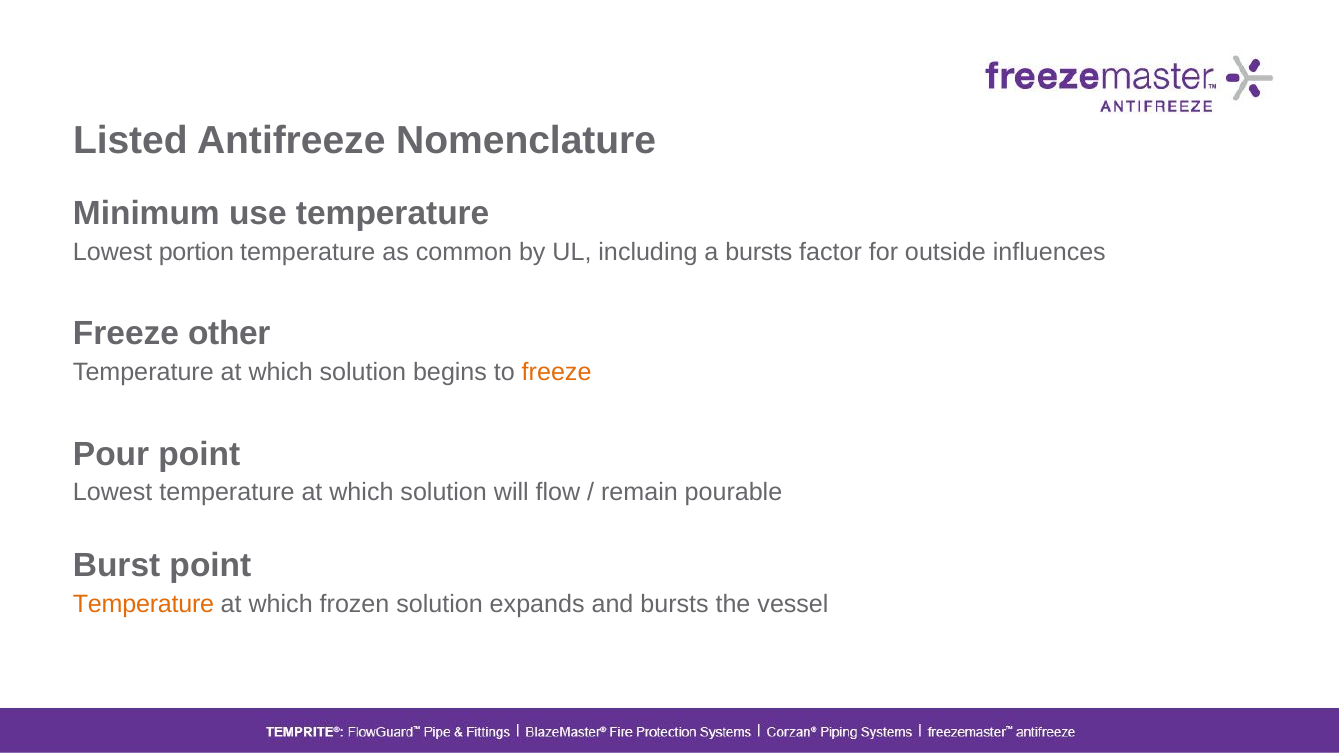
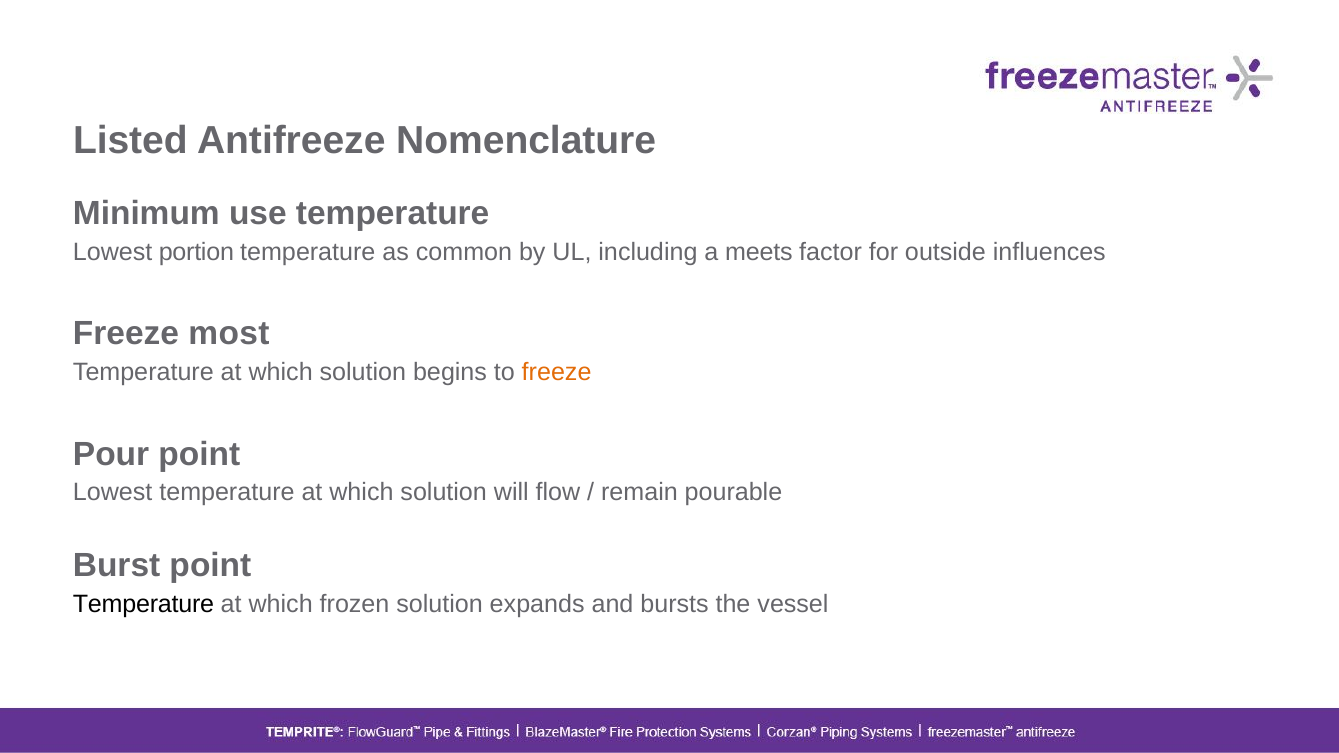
a bursts: bursts -> meets
other: other -> most
Temperature at (143, 604) colour: orange -> black
